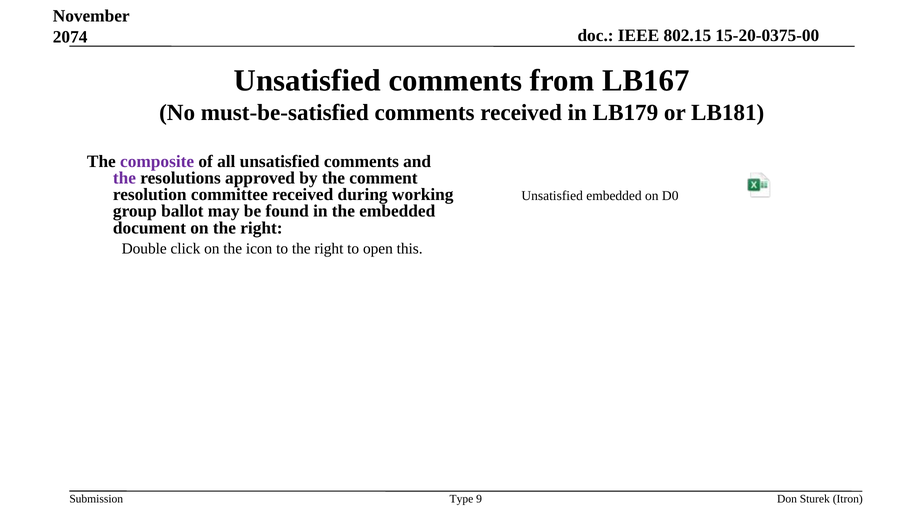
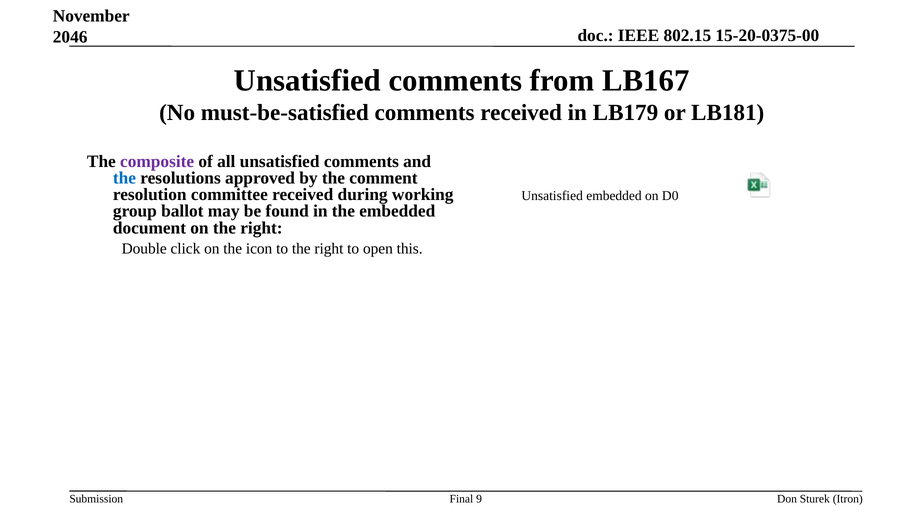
2074: 2074 -> 2046
the at (125, 178) colour: purple -> blue
Type: Type -> Final
